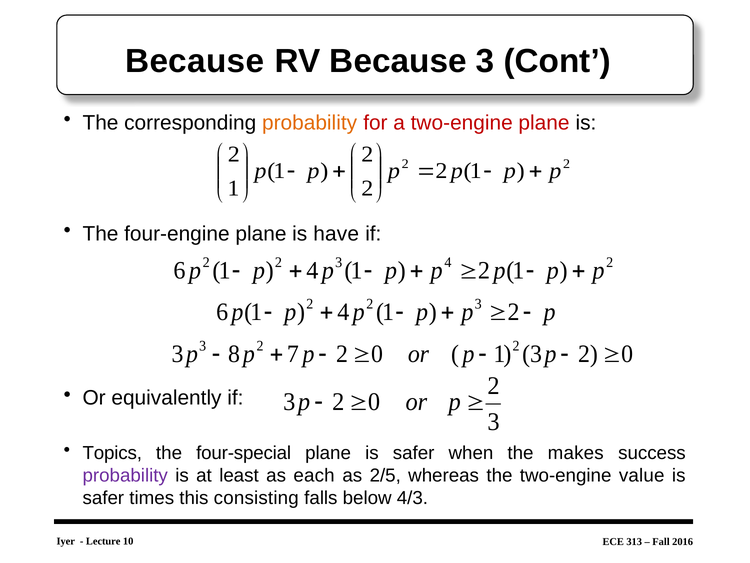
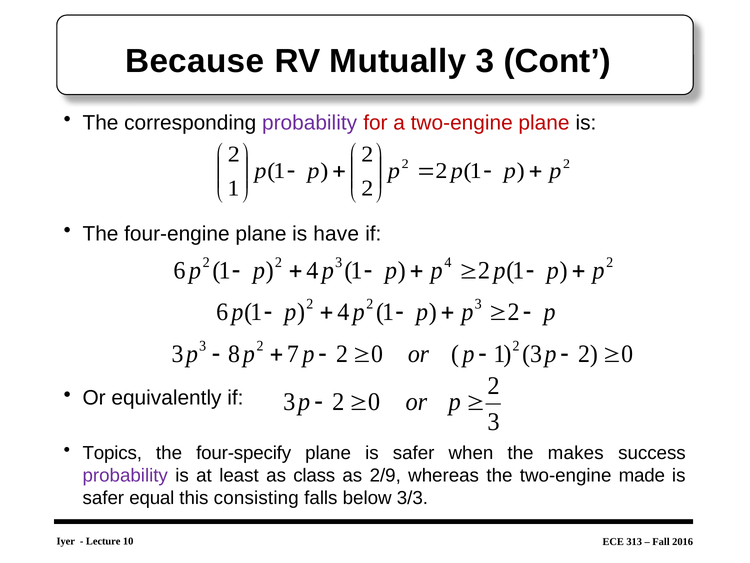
RV Because: Because -> Mutually
probability at (310, 123) colour: orange -> purple
four-special: four-special -> four-specify
each: each -> class
2/5: 2/5 -> 2/9
value: value -> made
times: times -> equal
4/3: 4/3 -> 3/3
